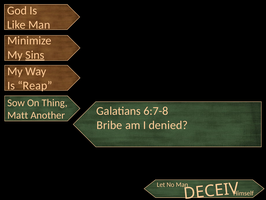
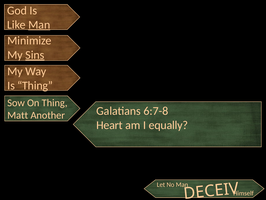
Man at (39, 25) underline: none -> present
Is Reap: Reap -> Thing
Bribe: Bribe -> Heart
denied: denied -> equally
